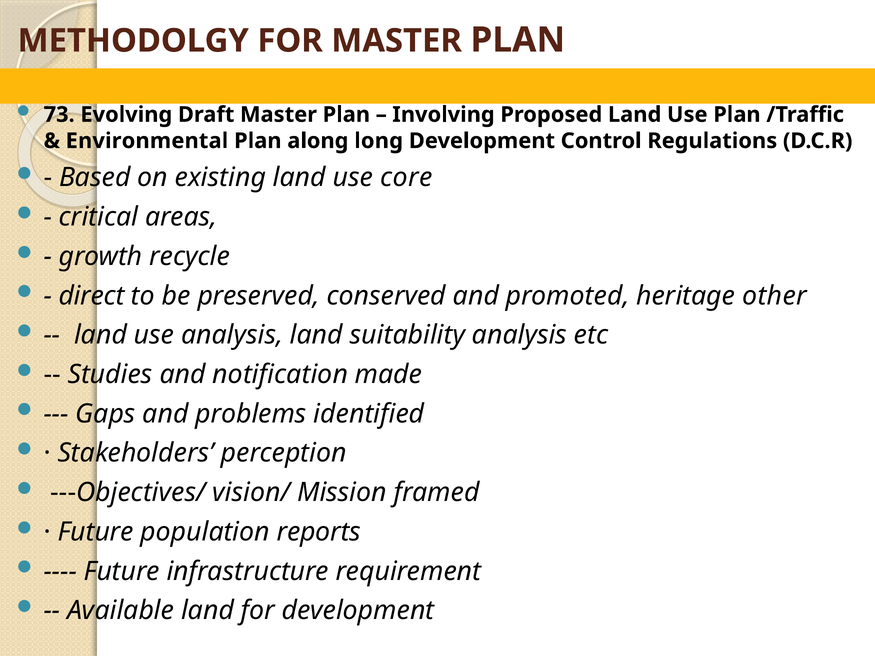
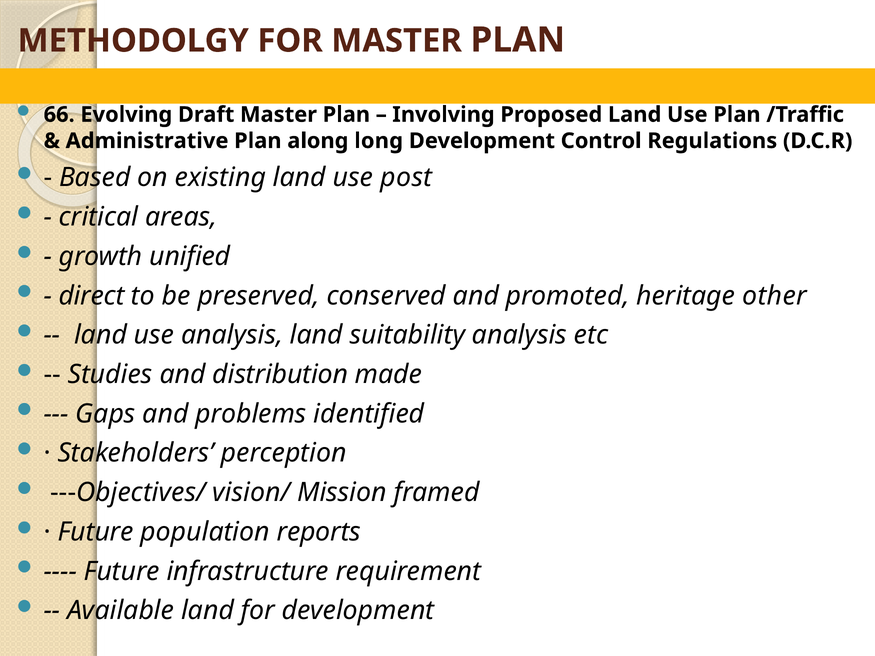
73: 73 -> 66
Environmental: Environmental -> Administrative
core: core -> post
recycle: recycle -> unified
notification: notification -> distribution
